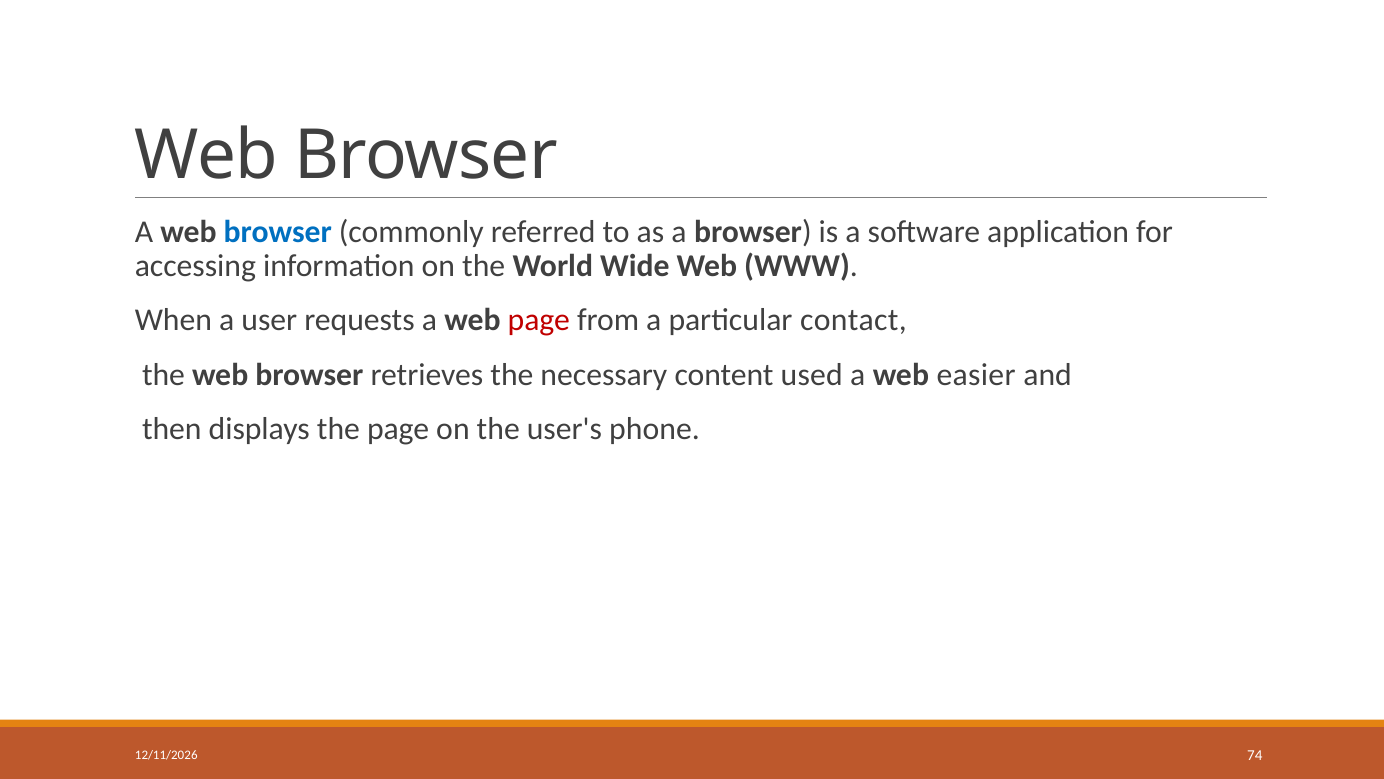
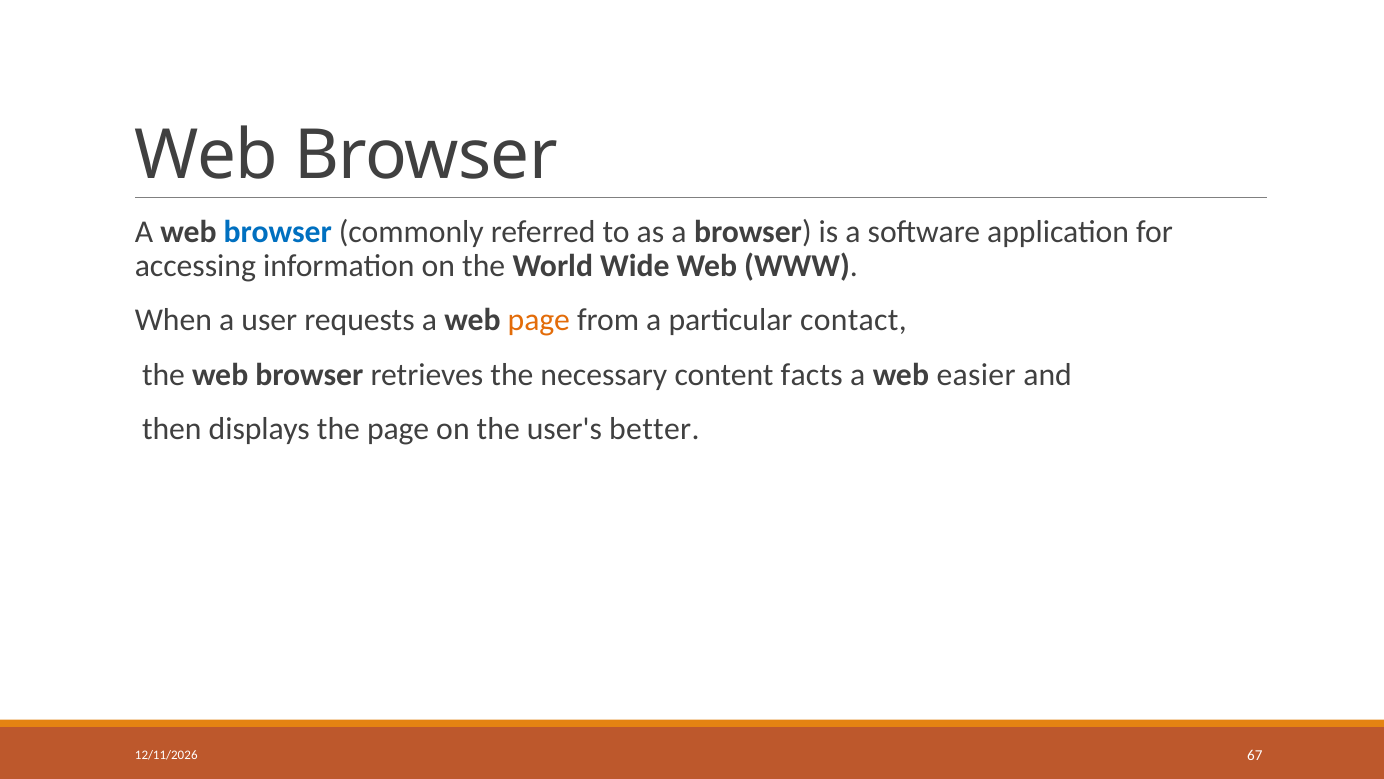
page at (539, 320) colour: red -> orange
used: used -> facts
phone: phone -> better
74: 74 -> 67
